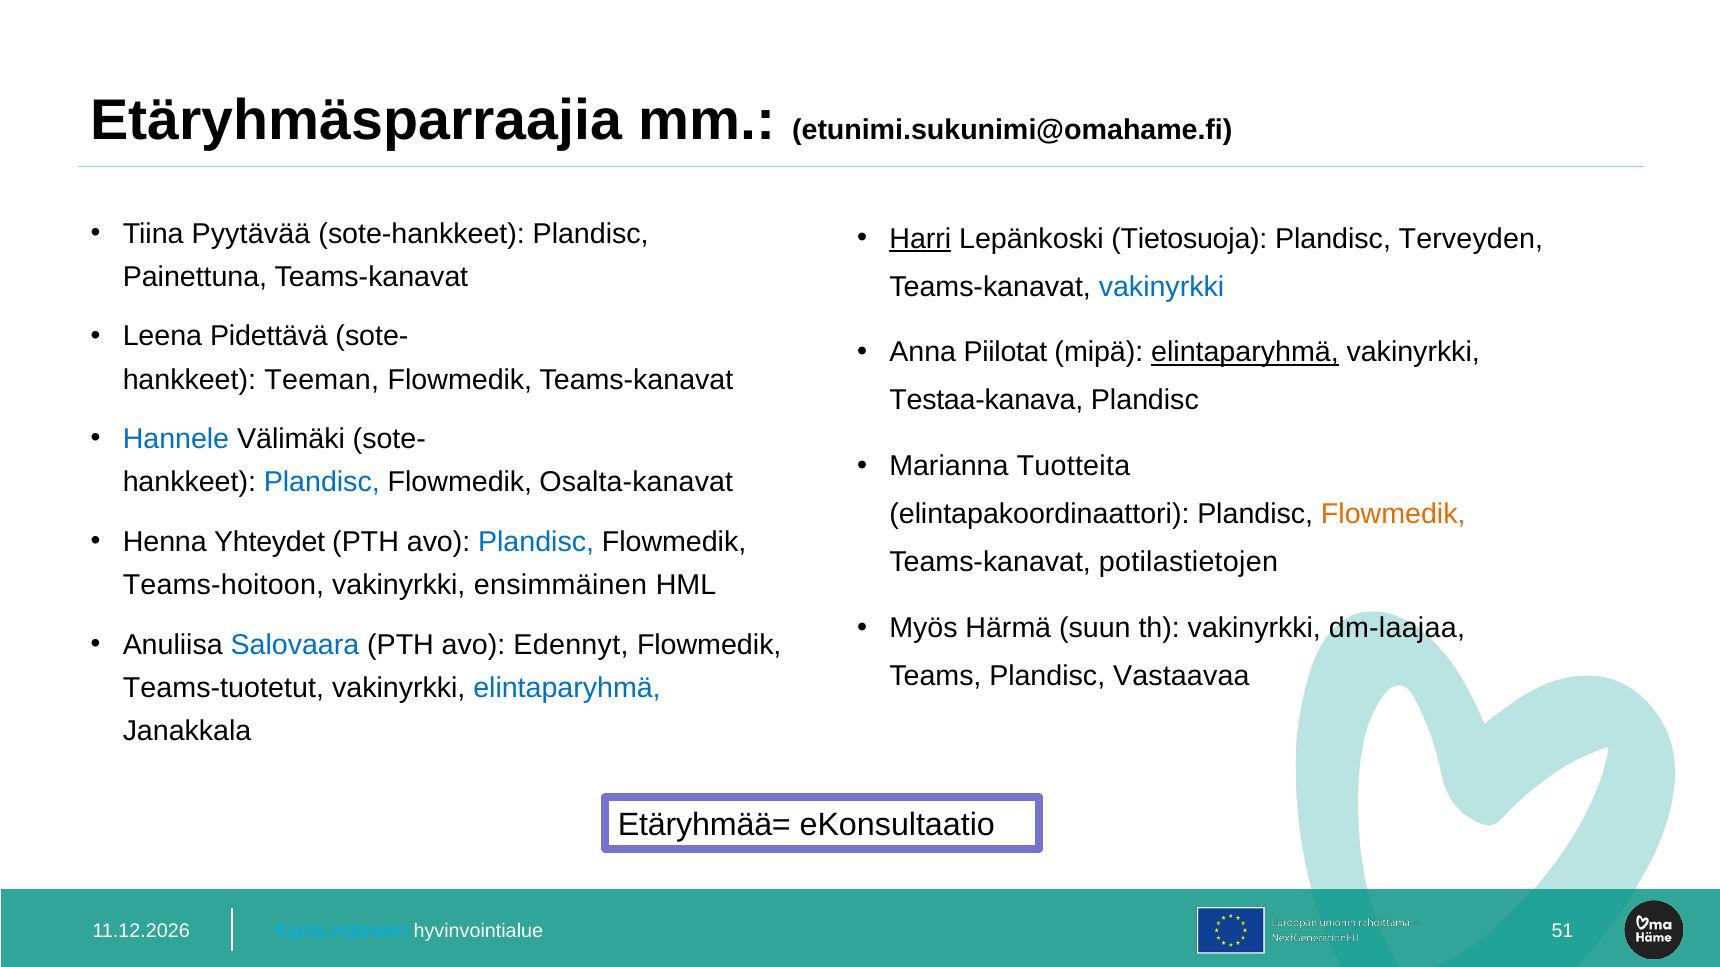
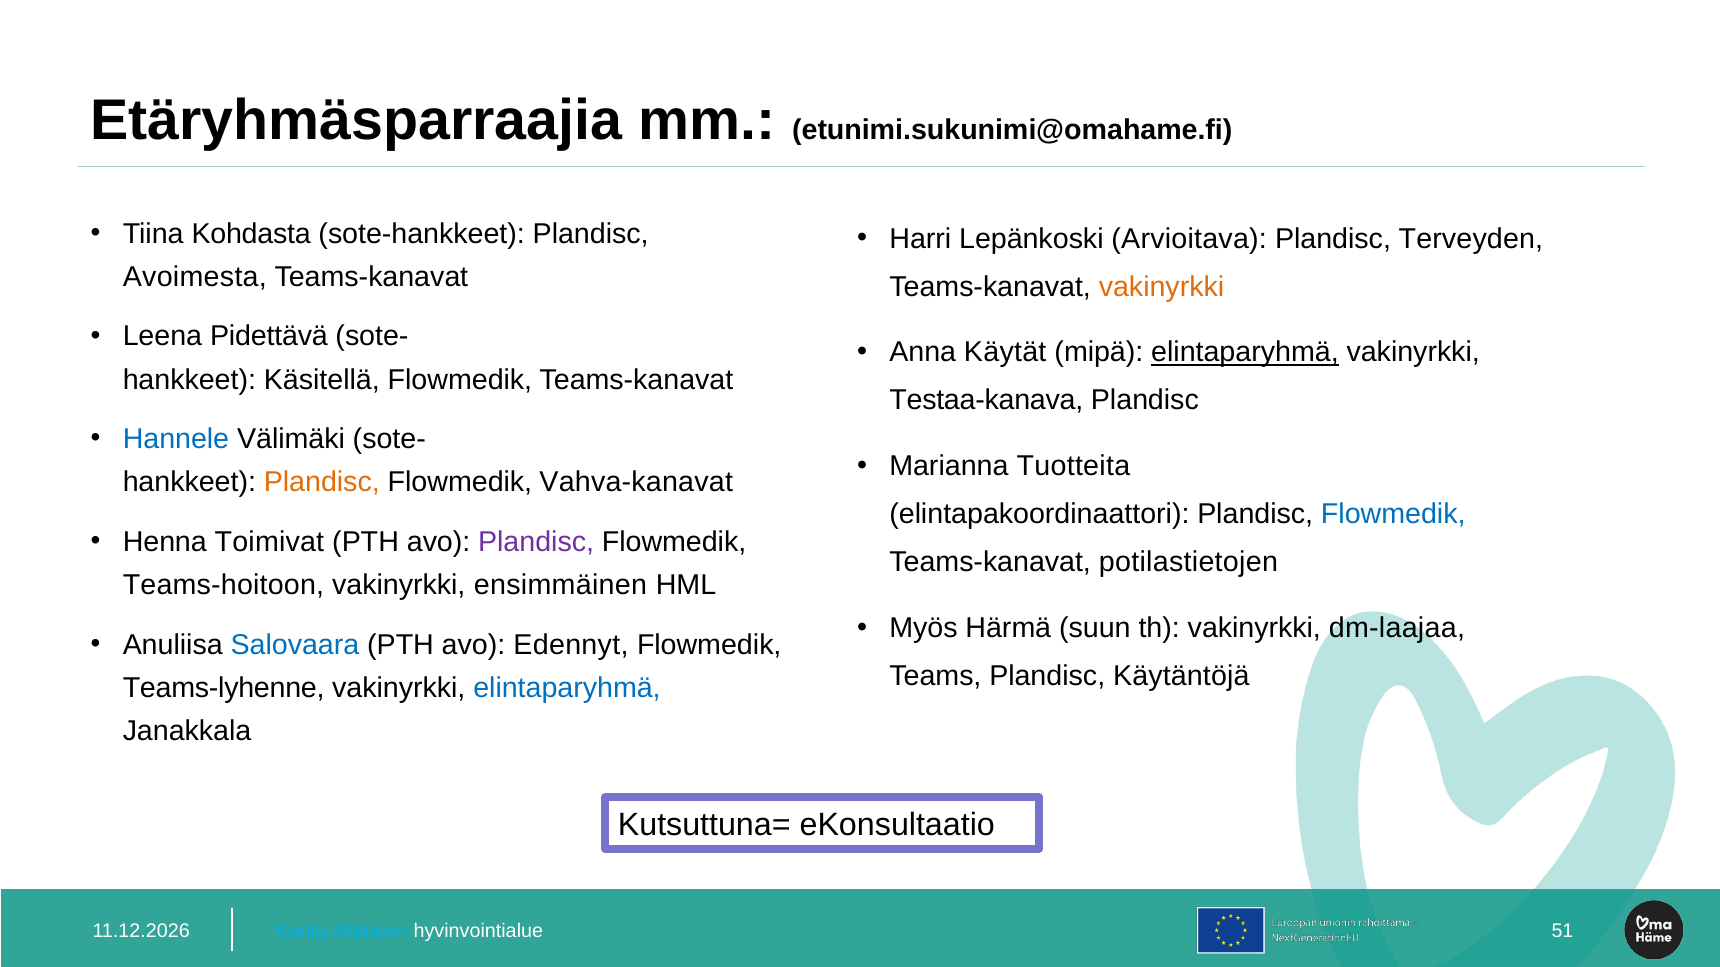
Pyytävää: Pyytävää -> Kohdasta
Harri underline: present -> none
Tietosuoja: Tietosuoja -> Arvioitava
Painettuna: Painettuna -> Avoimesta
vakinyrkki at (1162, 287) colour: blue -> orange
Piilotat: Piilotat -> Käytät
Teeman: Teeman -> Käsitellä
Plandisc at (322, 483) colour: blue -> orange
Osalta-kanavat: Osalta-kanavat -> Vahva-kanavat
Flowmedik at (1393, 515) colour: orange -> blue
Yhteydet: Yhteydet -> Toimivat
Plandisc at (536, 542) colour: blue -> purple
Vastaavaa: Vastaavaa -> Käytäntöjä
Teams-tuotetut: Teams-tuotetut -> Teams-lyhenne
Etäryhmää=: Etäryhmää= -> Kutsuttuna=
